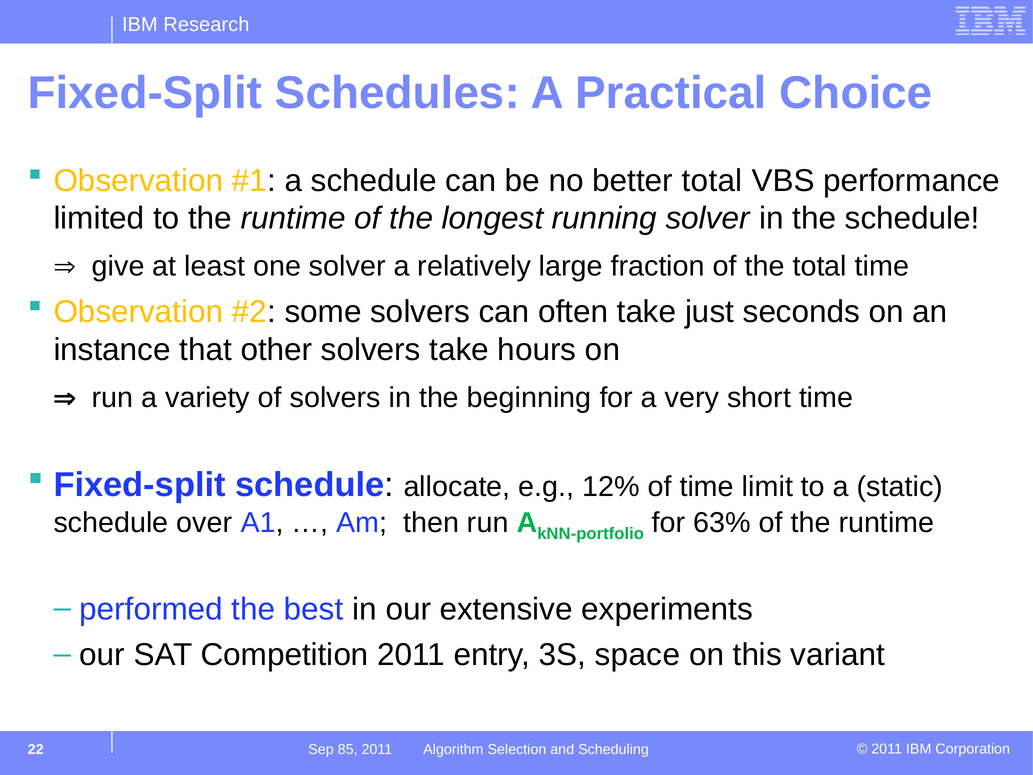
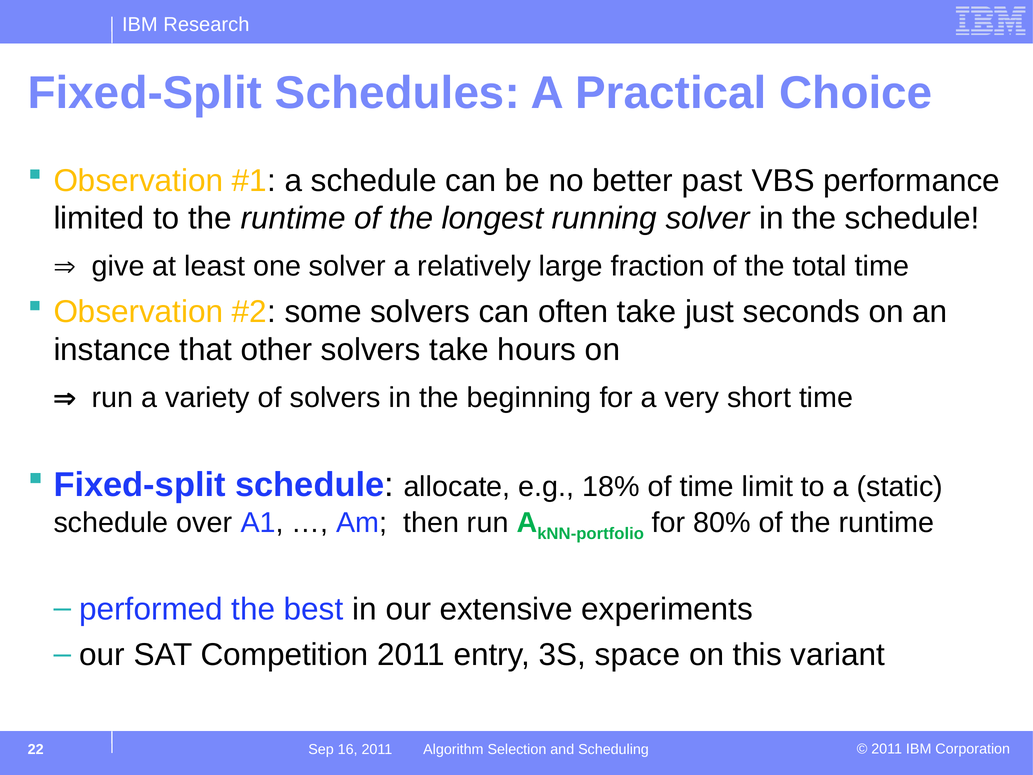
better total: total -> past
12%: 12% -> 18%
63%: 63% -> 80%
85: 85 -> 16
